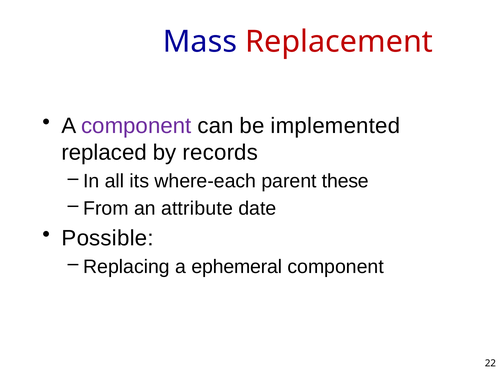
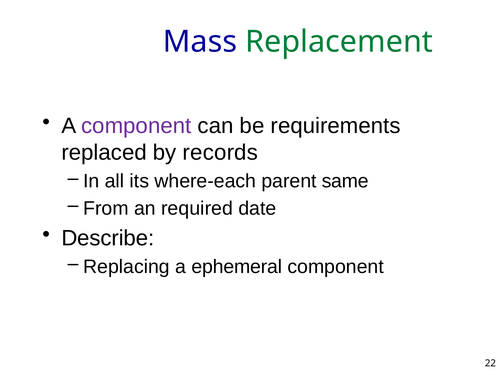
Replacement colour: red -> green
implemented: implemented -> requirements
these: these -> same
attribute: attribute -> required
Possible: Possible -> Describe
